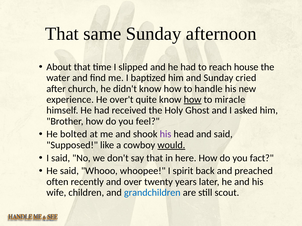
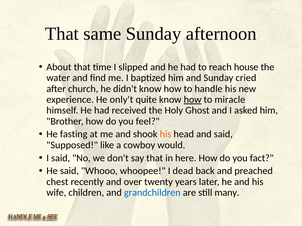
over't: over't -> only't
bolted: bolted -> fasting
his at (165, 134) colour: purple -> orange
would underline: present -> none
spirit: spirit -> dead
often: often -> chest
scout: scout -> many
